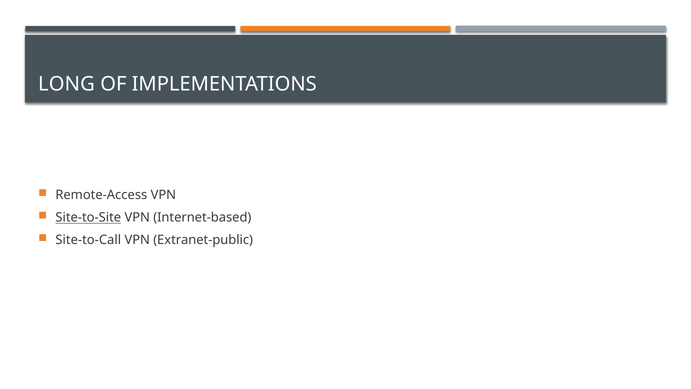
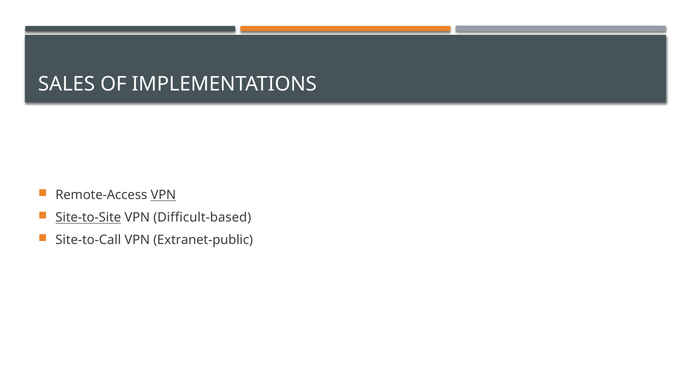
LONG: LONG -> SALES
VPN at (163, 195) underline: none -> present
Internet-based: Internet-based -> Difficult-based
